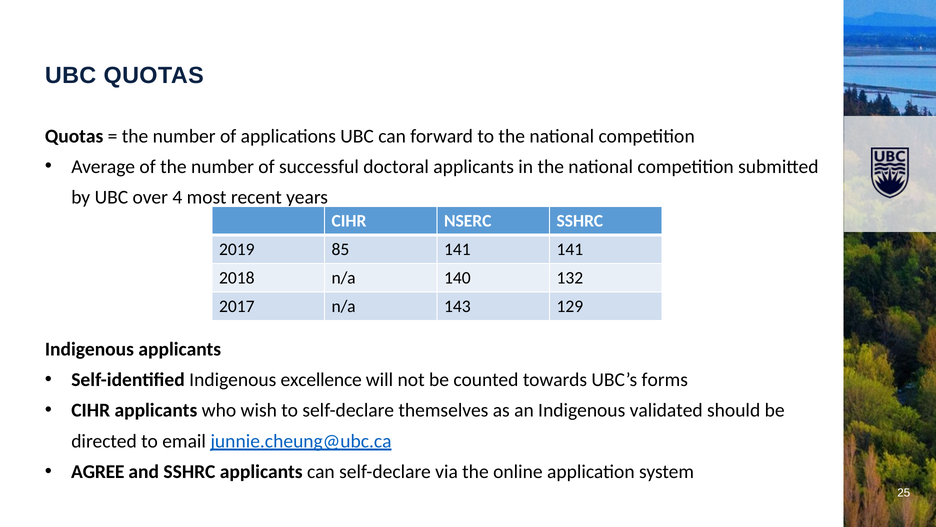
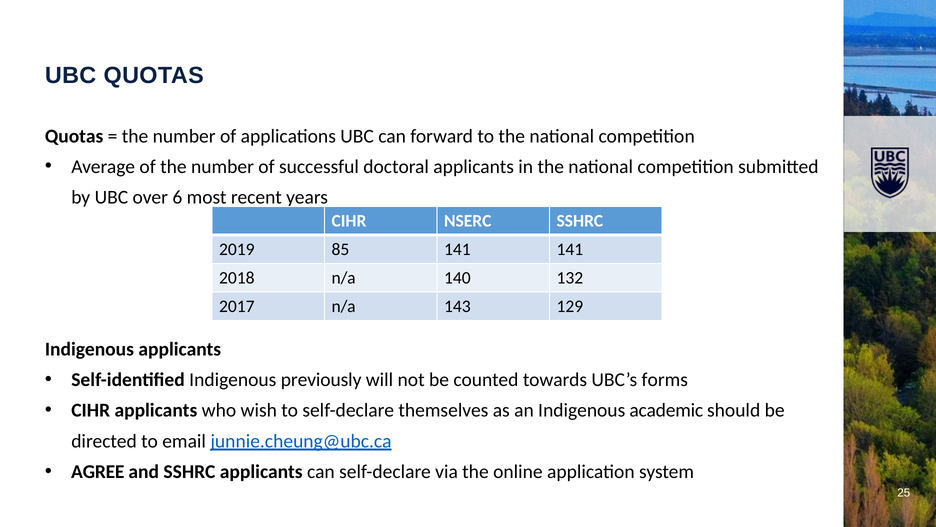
4: 4 -> 6
excellence: excellence -> previously
validated: validated -> academic
